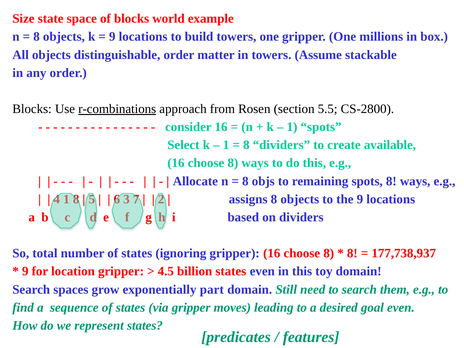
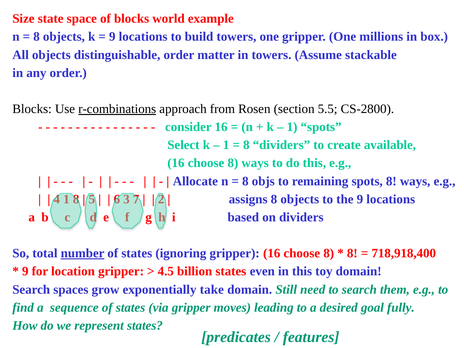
number underline: none -> present
177,738,937: 177,738,937 -> 718,918,400
part: part -> take
goal even: even -> fully
